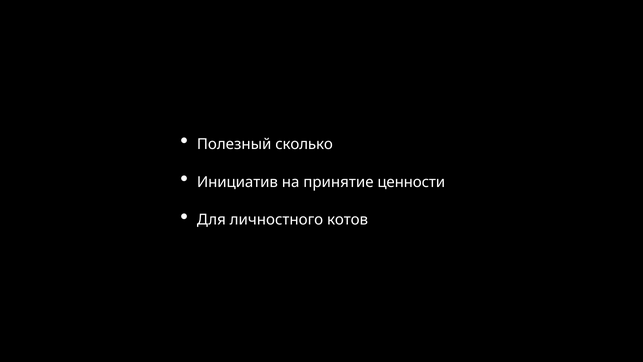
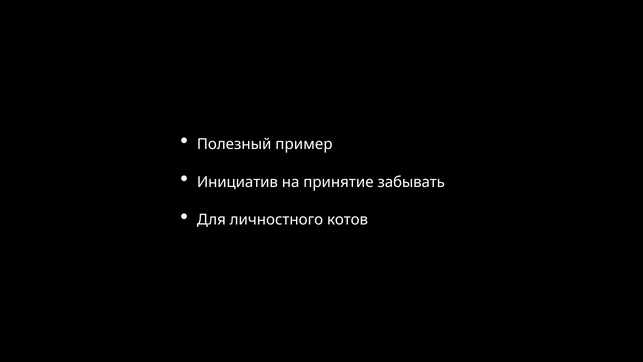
сколько: сколько -> пример
ценности: ценности -> забывать
